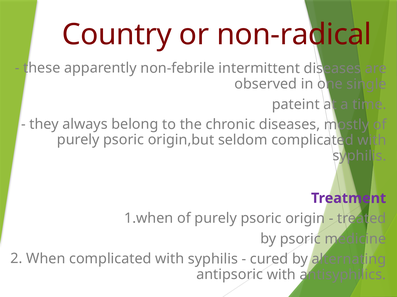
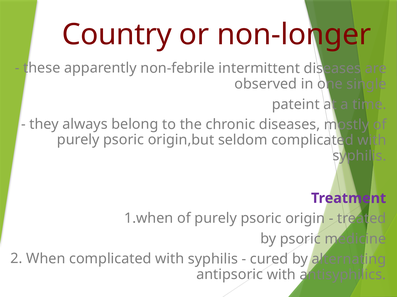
non-radical: non-radical -> non-longer
